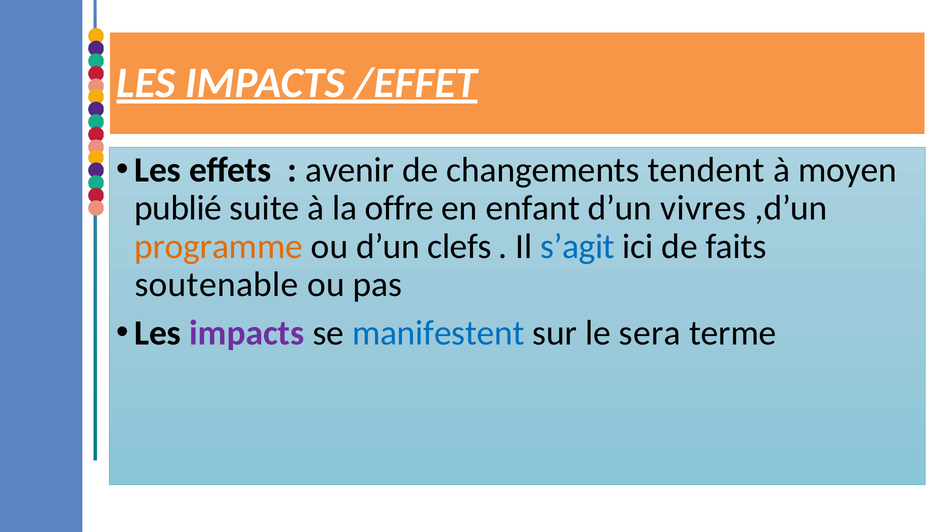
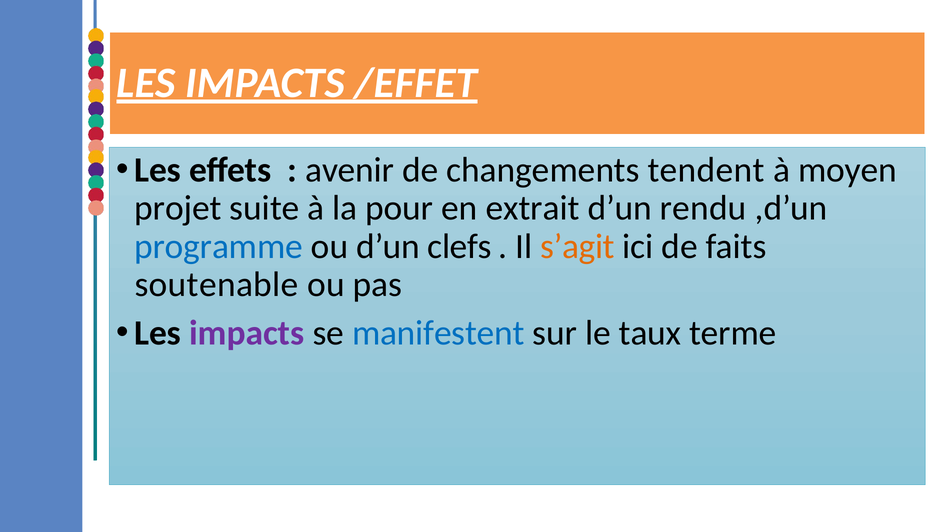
publié: publié -> projet
offre: offre -> pour
enfant: enfant -> extrait
vivres: vivres -> rendu
programme colour: orange -> blue
s’agit colour: blue -> orange
sera: sera -> taux
